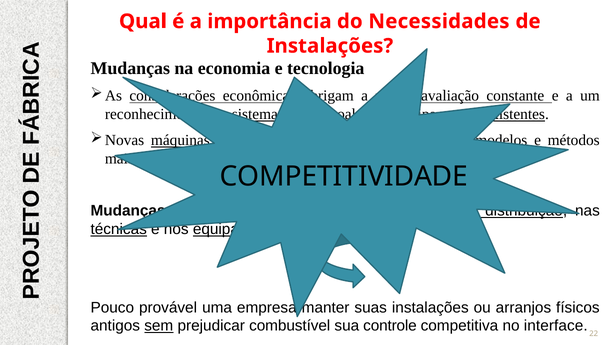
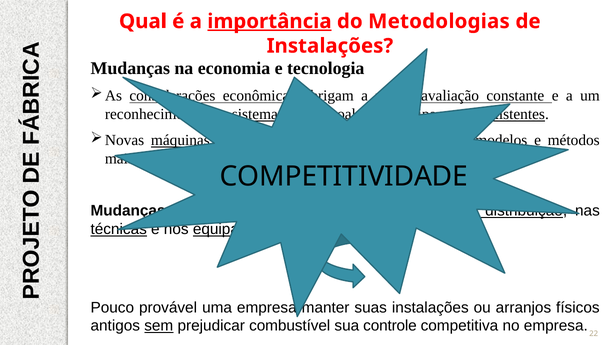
importância underline: none -> present
Necessidades: Necessidades -> Metodologias
no interface: interface -> empresa
